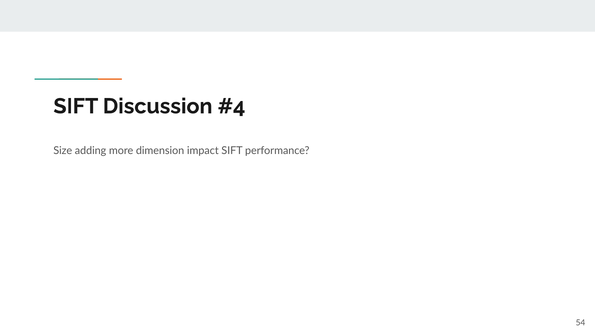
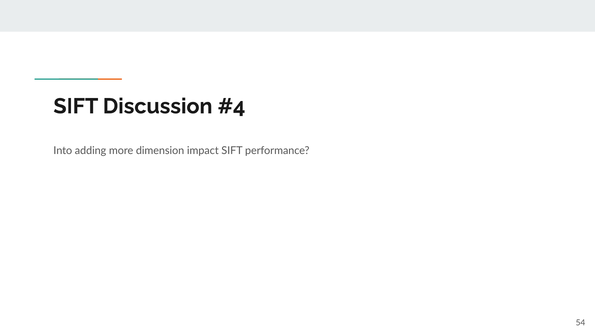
Size: Size -> Into
